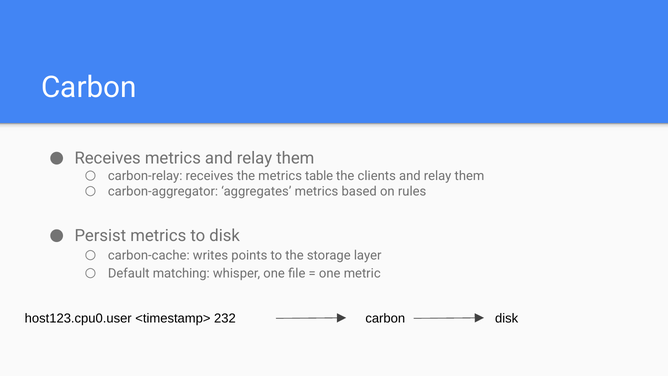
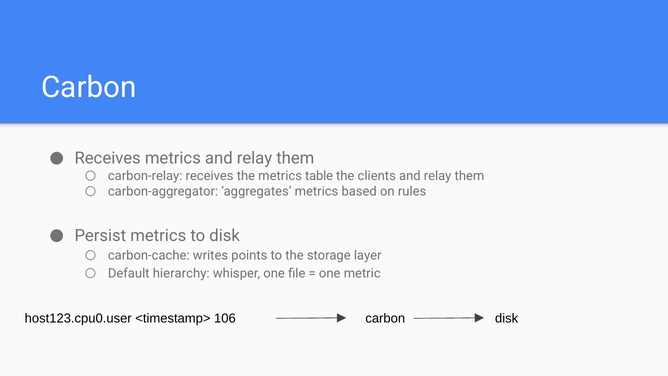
matching: matching -> hierarchy
232: 232 -> 106
